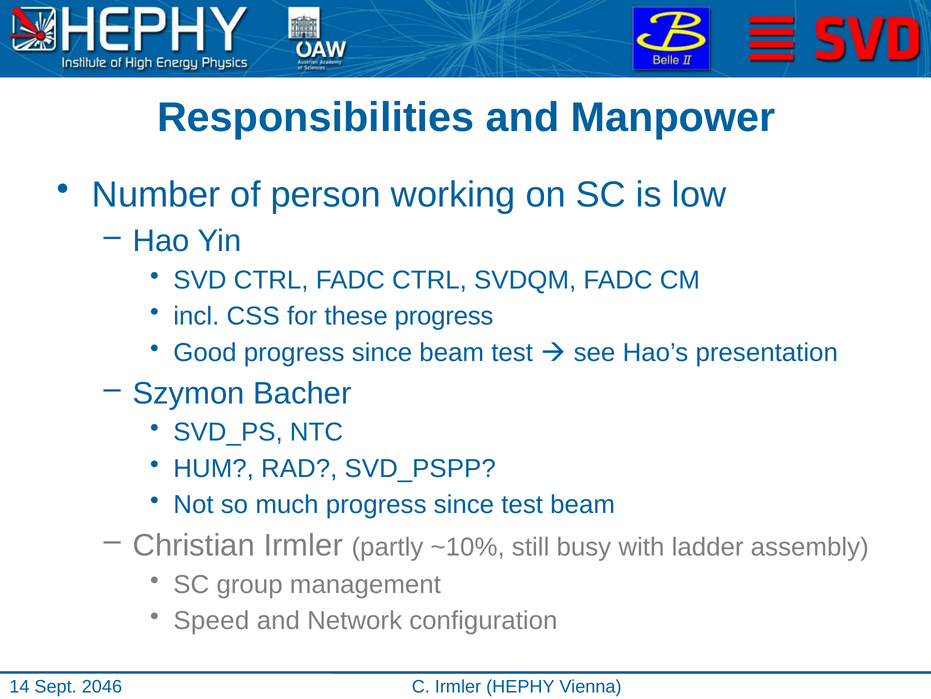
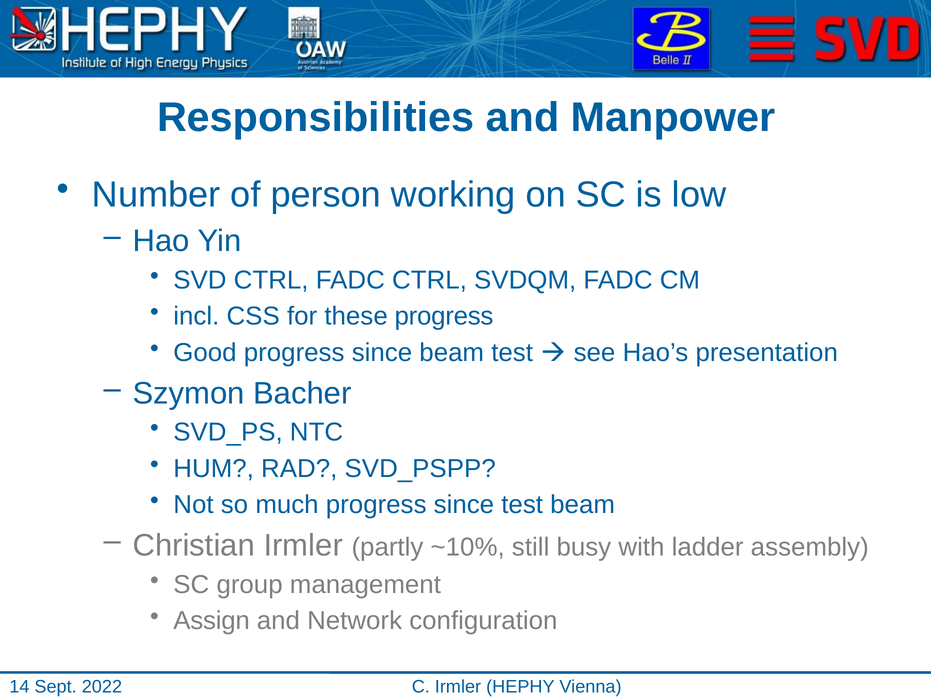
Speed: Speed -> Assign
2046: 2046 -> 2022
